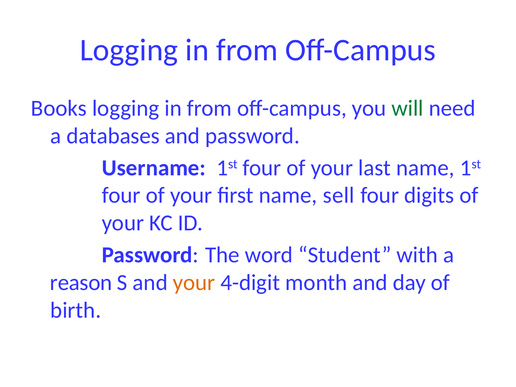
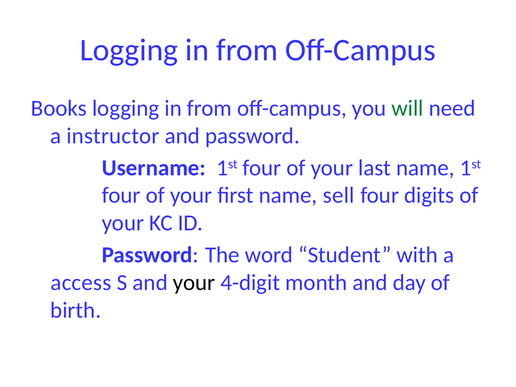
databases: databases -> instructor
reason: reason -> access
your at (194, 283) colour: orange -> black
